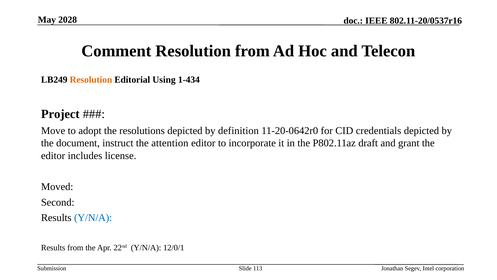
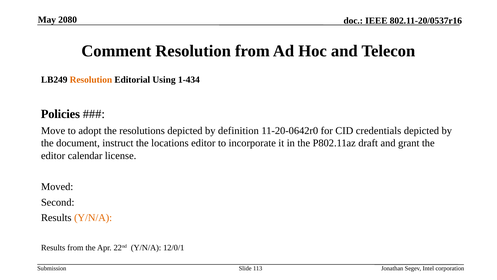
2028: 2028 -> 2080
Project: Project -> Policies
attention: attention -> locations
includes: includes -> calendar
Y/N/A at (93, 218) colour: blue -> orange
